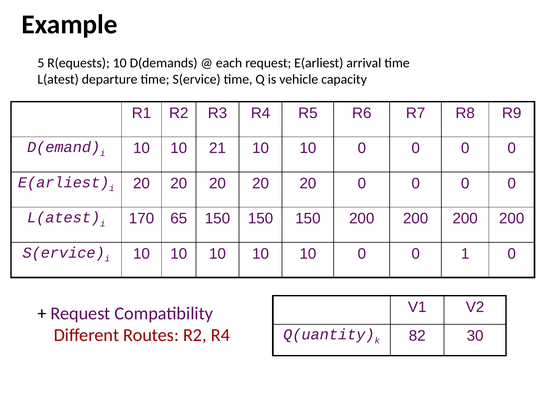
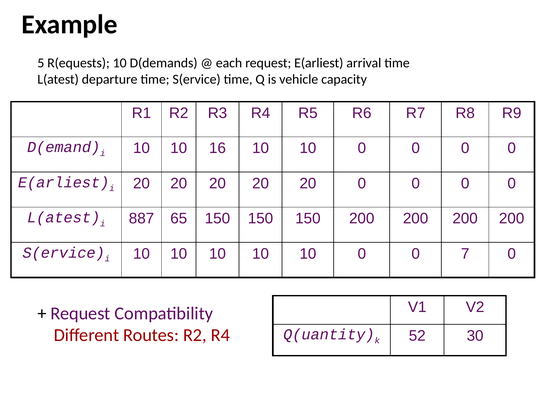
21: 21 -> 16
170: 170 -> 887
1: 1 -> 7
82: 82 -> 52
